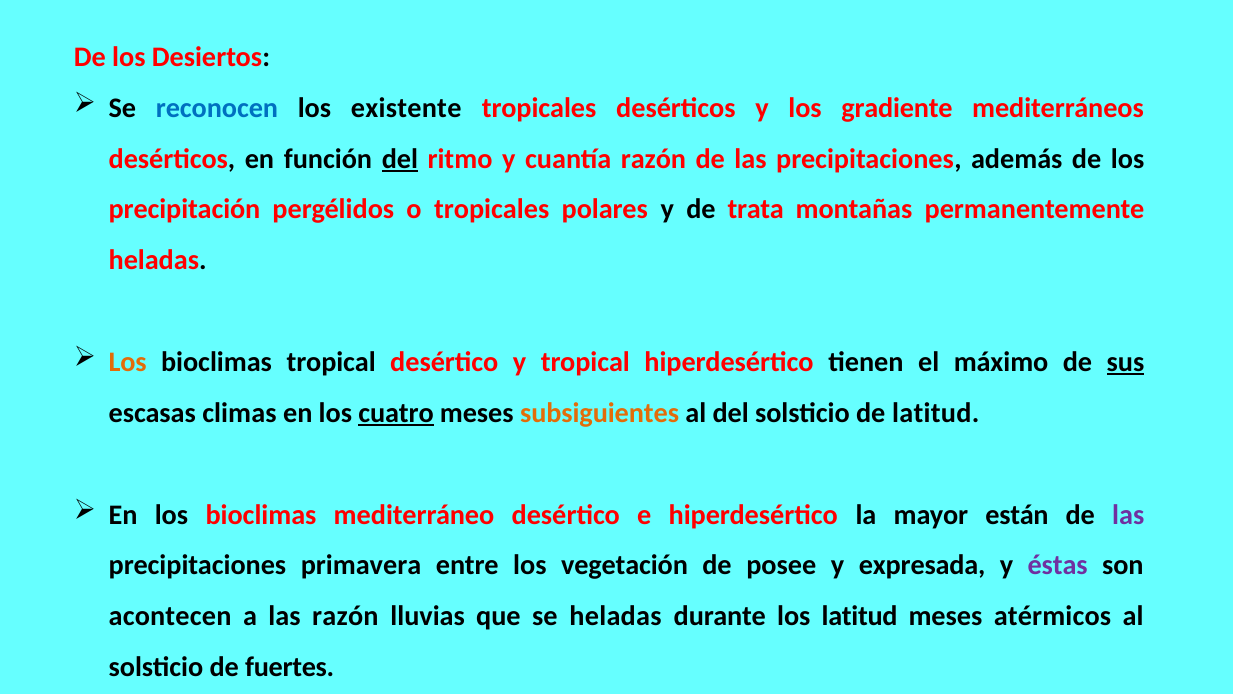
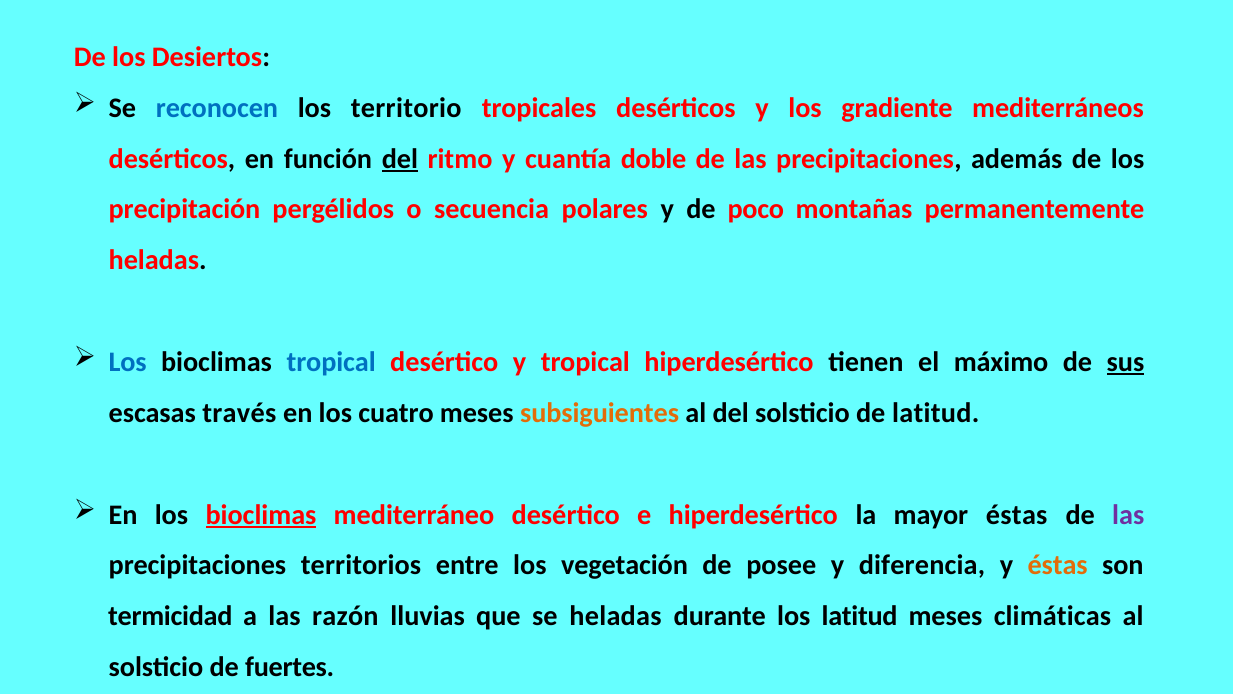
existente: existente -> territorio
cuantía razón: razón -> doble
o tropicales: tropicales -> secuencia
trata: trata -> poco
Los at (128, 362) colour: orange -> blue
tropical at (331, 362) colour: black -> blue
climas: climas -> través
cuatro underline: present -> none
bioclimas at (261, 514) underline: none -> present
mayor están: están -> éstas
primavera: primavera -> territorios
expresada: expresada -> diferencia
éstas at (1058, 565) colour: purple -> orange
acontecen: acontecen -> termicidad
atérmicos: atérmicos -> climáticas
